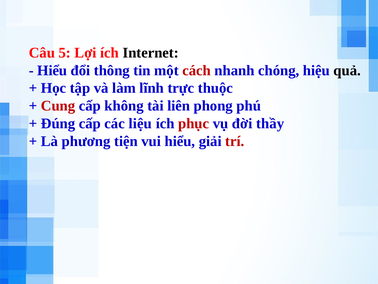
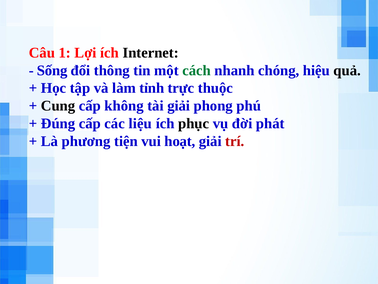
5: 5 -> 1
Hiểu at (52, 70): Hiểu -> Sống
cách colour: red -> green
lĩnh: lĩnh -> tỉnh
Cung colour: red -> black
tài liên: liên -> giải
phục colour: red -> black
thầy: thầy -> phát
vui hiểu: hiểu -> hoạt
